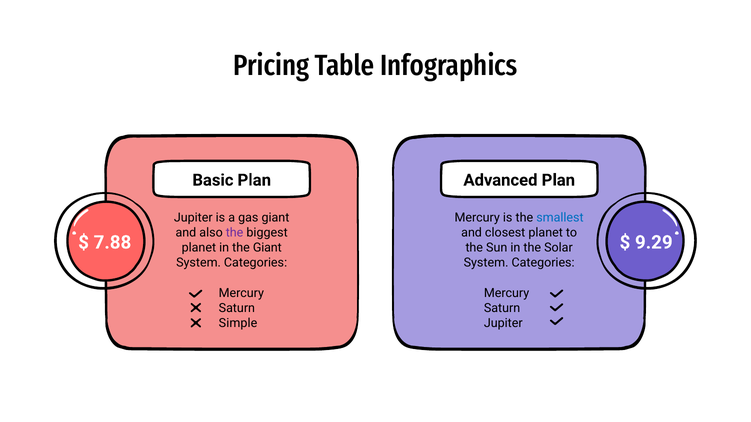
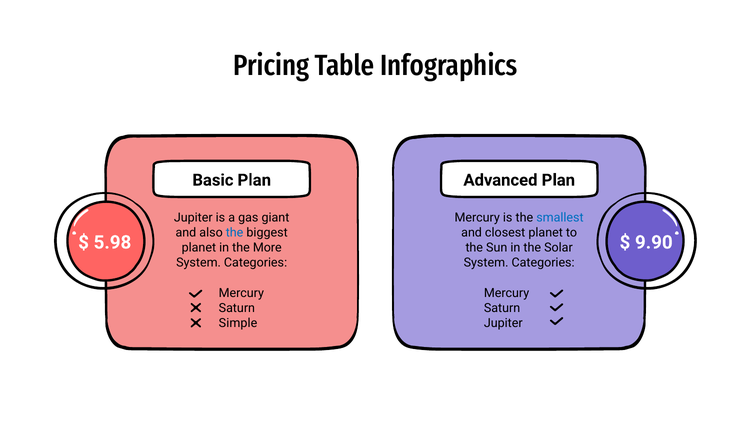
the at (235, 233) colour: purple -> blue
7.88: 7.88 -> 5.98
9.29: 9.29 -> 9.90
the Giant: Giant -> More
